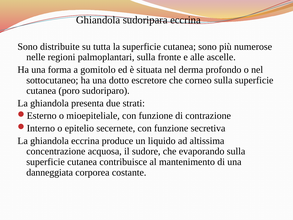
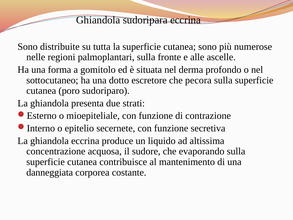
corneo: corneo -> pecora
